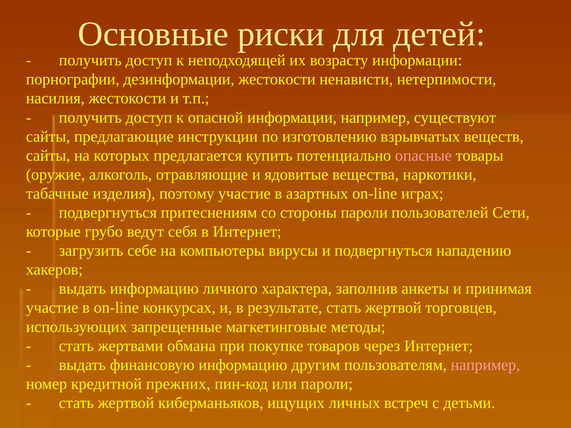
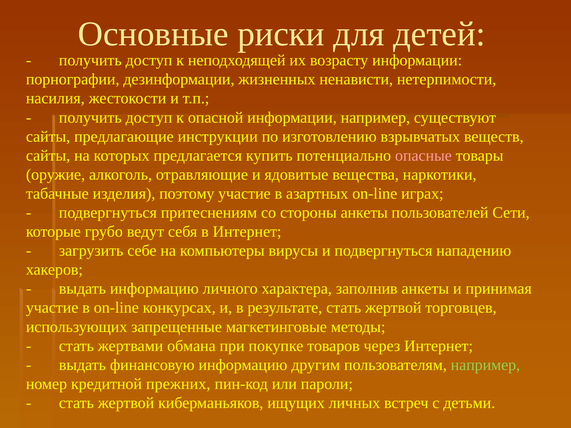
дезинформации жестокости: жестокости -> жизненных
стороны пароли: пароли -> анкеты
например at (485, 365) colour: pink -> light green
